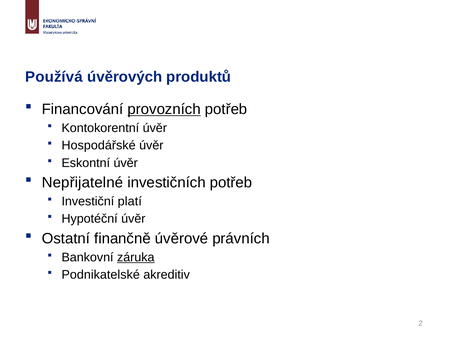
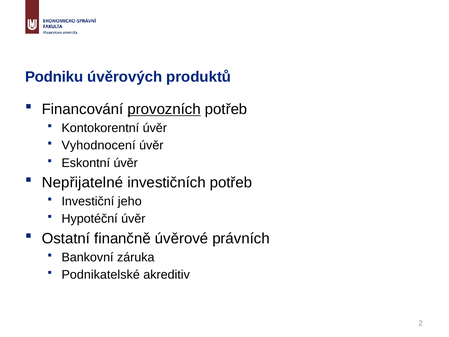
Používá: Používá -> Podniku
Hospodářské: Hospodářské -> Vyhodnocení
platí: platí -> jeho
záruka underline: present -> none
